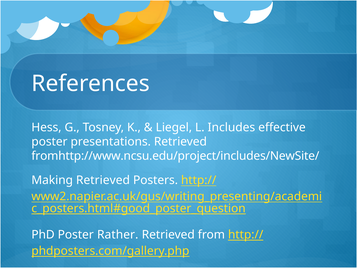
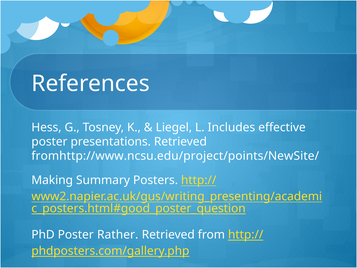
fromhttp://www.ncsu.edu/project/includes/NewSite/: fromhttp://www.ncsu.edu/project/includes/NewSite/ -> fromhttp://www.ncsu.edu/project/points/NewSite/
Making Retrieved: Retrieved -> Summary
